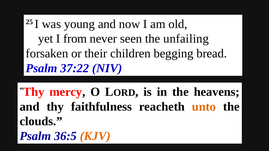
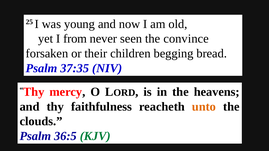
unfailing: unfailing -> convince
37:22: 37:22 -> 37:35
KJV colour: orange -> green
